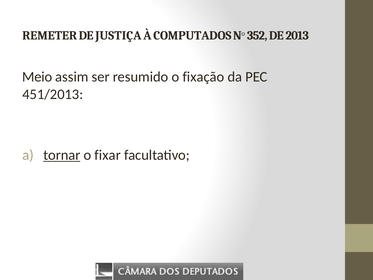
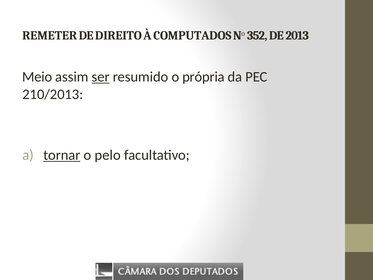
JUSTIÇA: JUSTIÇA -> DIREITO
ser underline: none -> present
fixação: fixação -> própria
451/2013: 451/2013 -> 210/2013
fixar: fixar -> pelo
